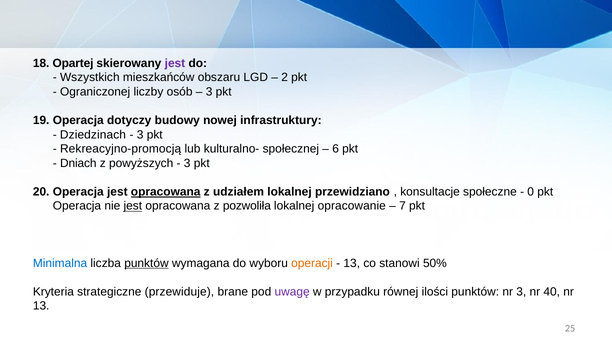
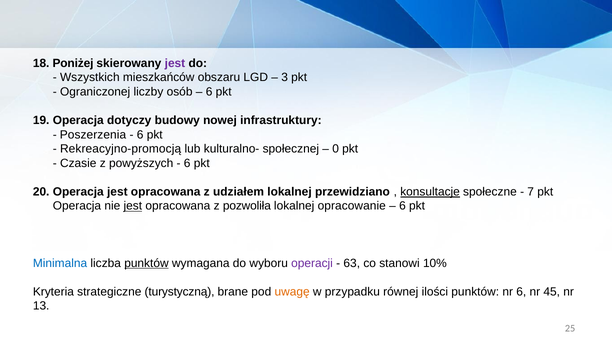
Opartej: Opartej -> Poniżej
2: 2 -> 3
3 at (209, 92): 3 -> 6
Dziedzinach: Dziedzinach -> Poszerzenia
3 at (140, 135): 3 -> 6
6: 6 -> 0
Dniach: Dniach -> Czasie
3 at (187, 163): 3 -> 6
opracowana at (166, 192) underline: present -> none
konsultacje underline: none -> present
0: 0 -> 7
7 at (402, 206): 7 -> 6
operacji colour: orange -> purple
13 at (352, 263): 13 -> 63
50%: 50% -> 10%
przewiduje: przewiduje -> turystyczną
uwagę colour: purple -> orange
nr 3: 3 -> 6
40: 40 -> 45
